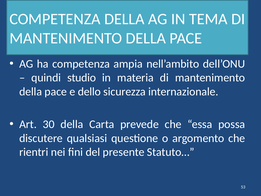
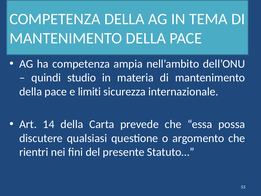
dello: dello -> limiti
30: 30 -> 14
